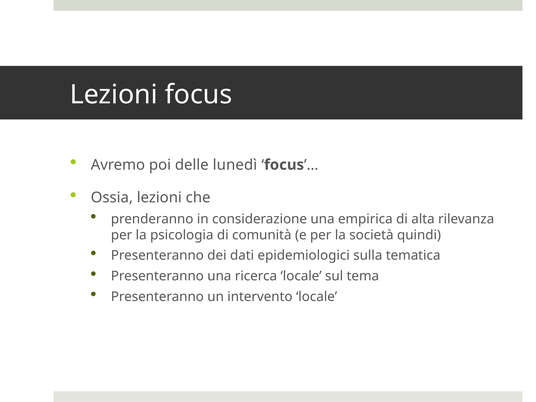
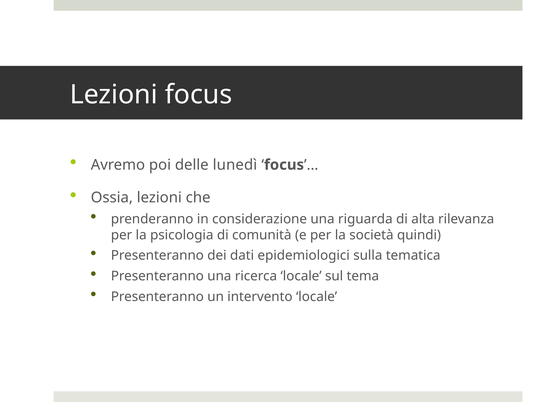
empirica: empirica -> riguarda
